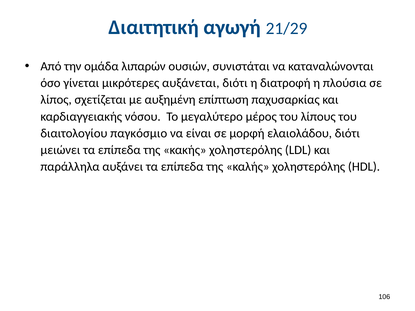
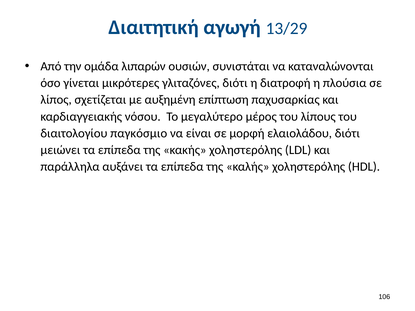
21/29: 21/29 -> 13/29
αυξάνεται: αυξάνεται -> γλιταζόνες
